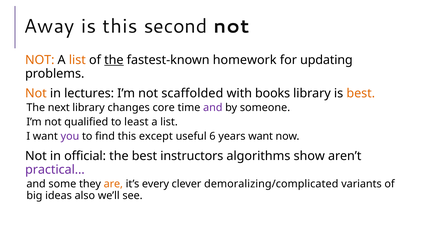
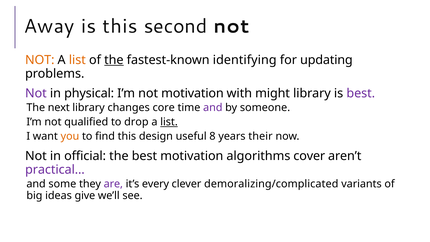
homework: homework -> identifying
Not at (36, 93) colour: orange -> purple
lectures: lectures -> physical
not scaffolded: scaffolded -> motivation
books: books -> might
best at (361, 93) colour: orange -> purple
least: least -> drop
list at (169, 122) underline: none -> present
you colour: purple -> orange
except: except -> design
6: 6 -> 8
years want: want -> their
best instructors: instructors -> motivation
show: show -> cover
are colour: orange -> purple
also: also -> give
